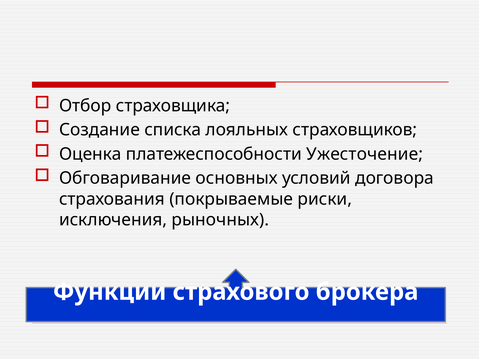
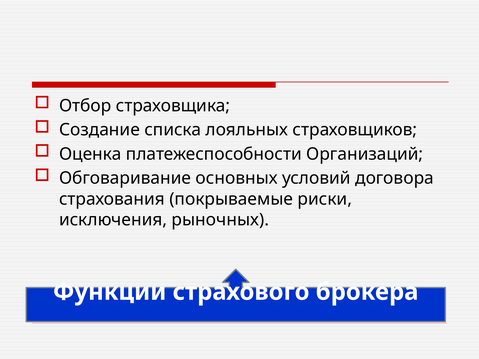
Ужесточение: Ужесточение -> Организаций
